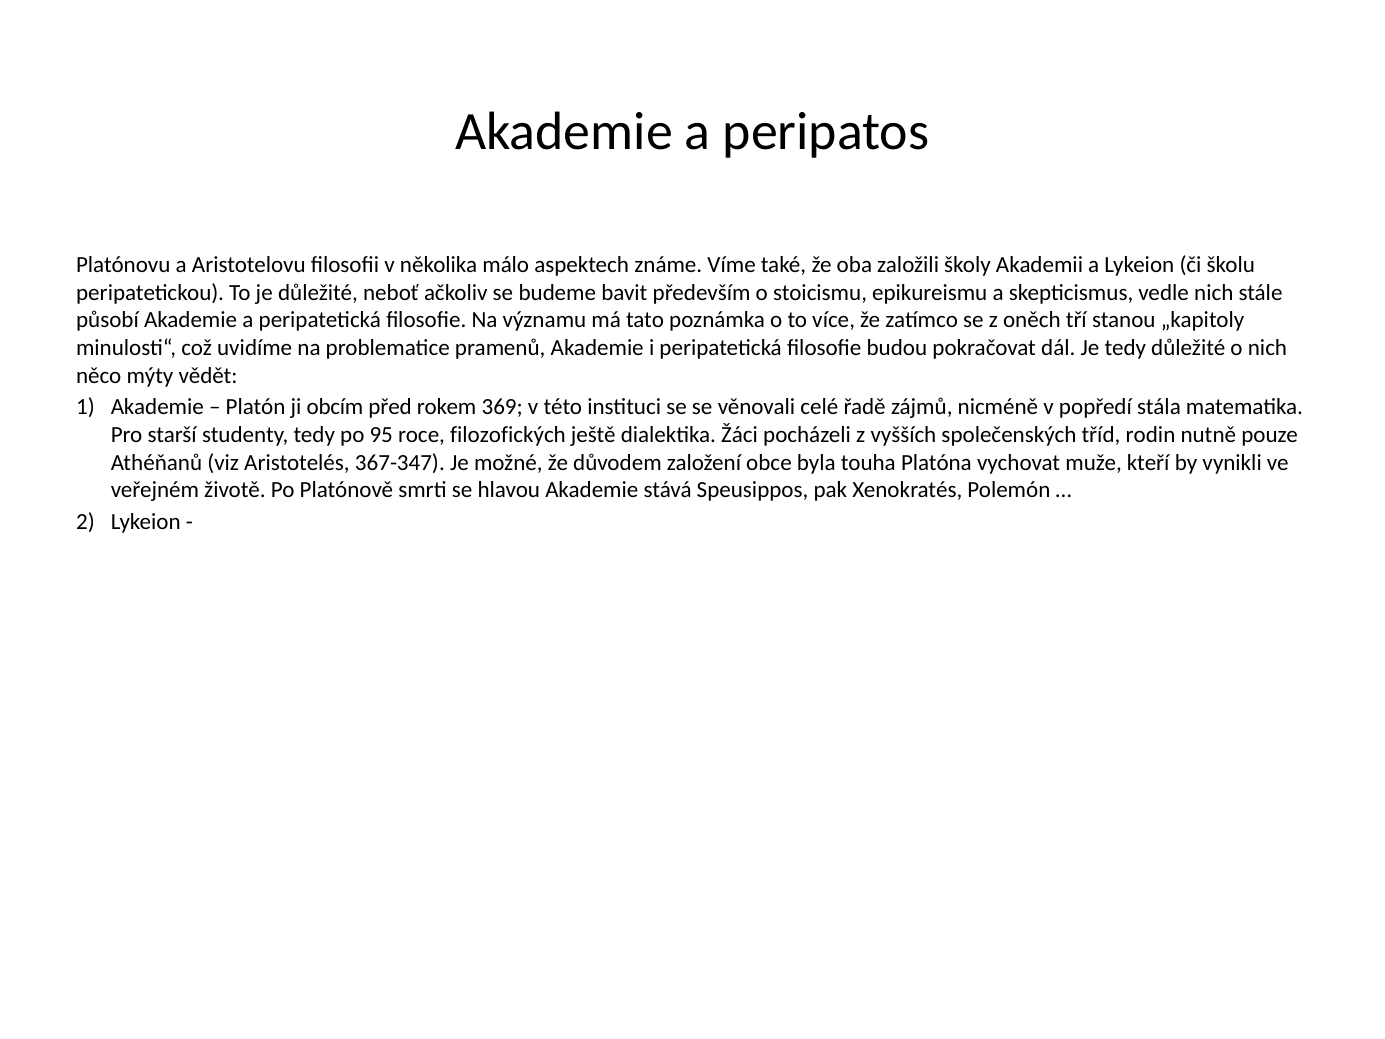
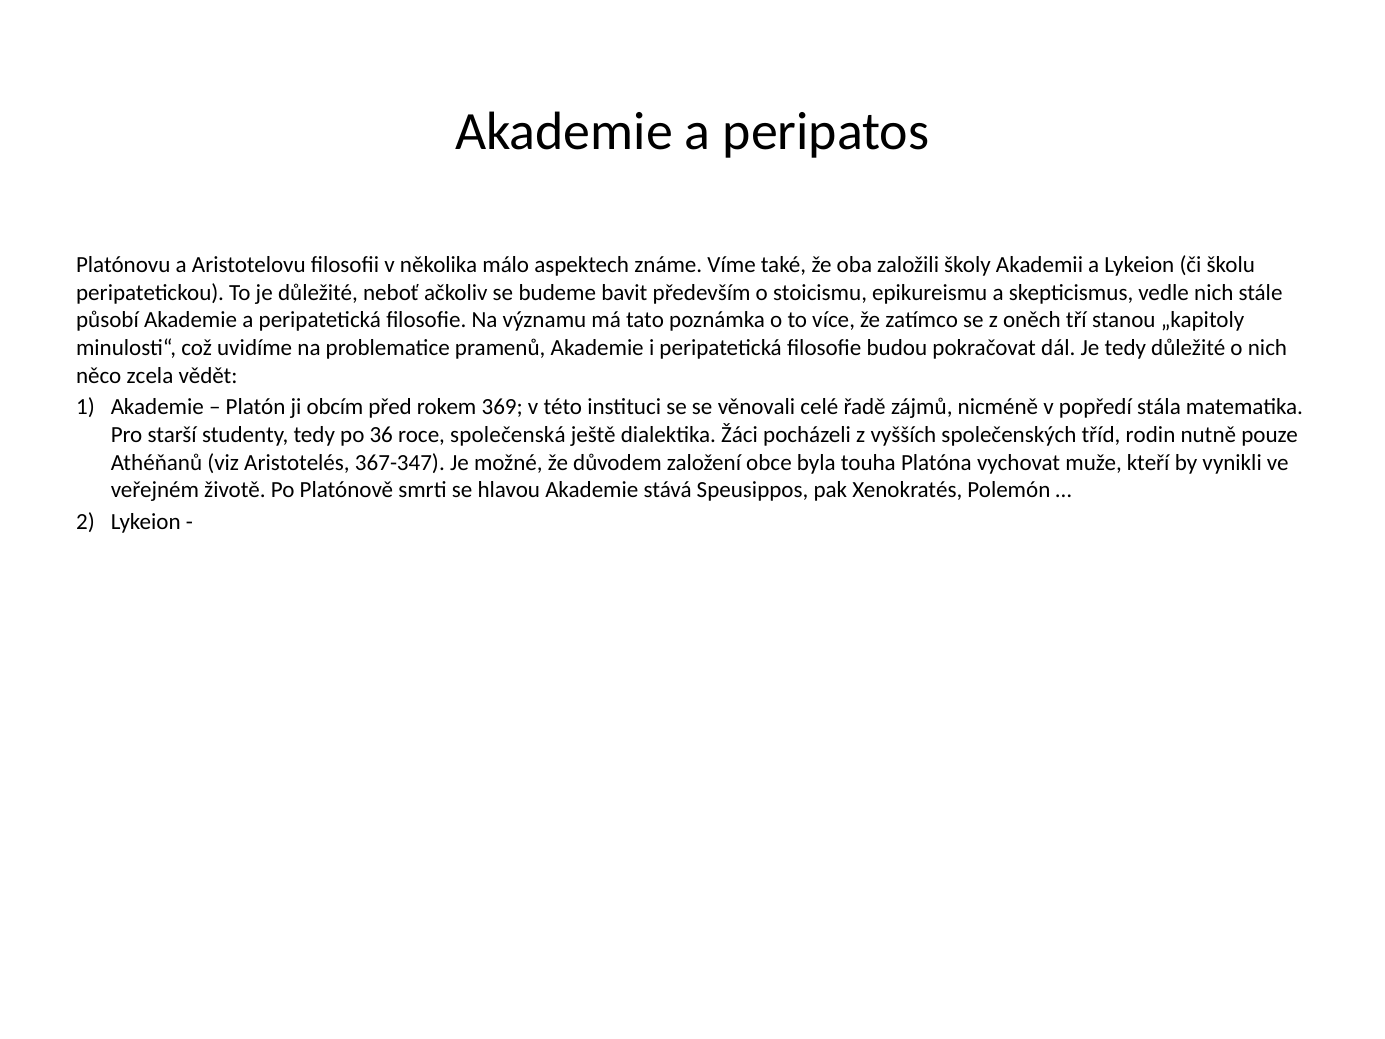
mýty: mýty -> zcela
95: 95 -> 36
filozofických: filozofických -> společenská
